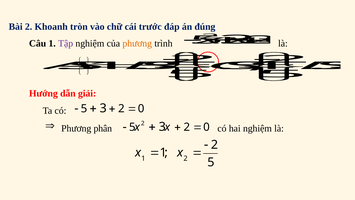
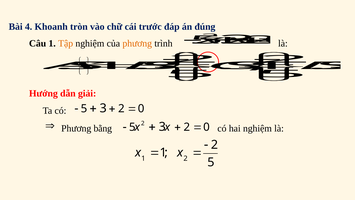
Bài 2: 2 -> 4
Tập colour: purple -> orange
phân: phân -> bằng
